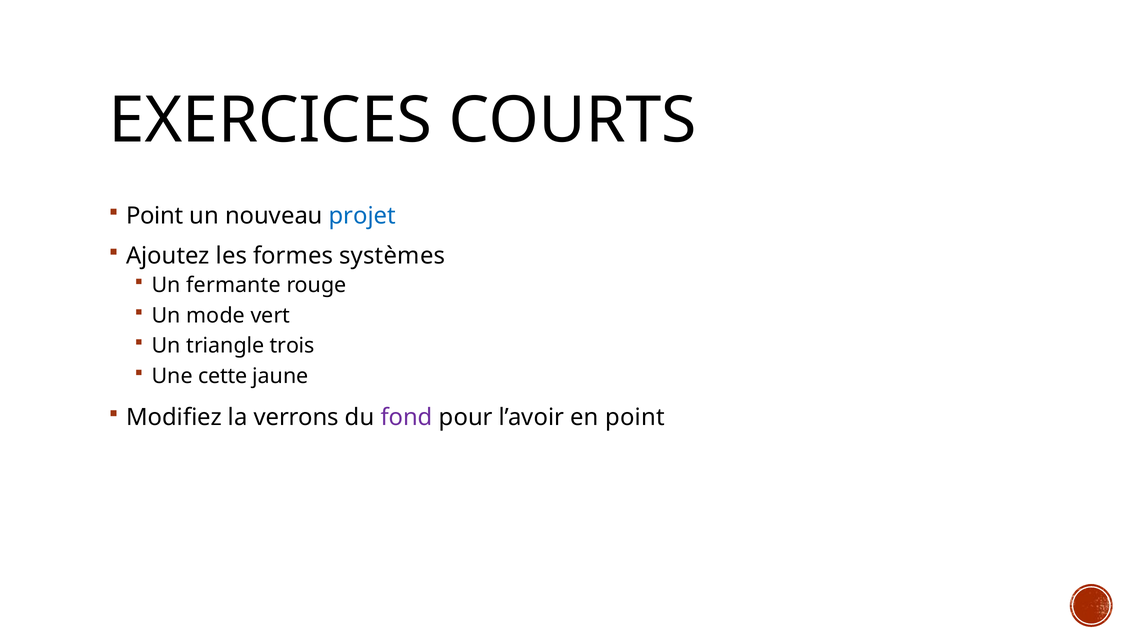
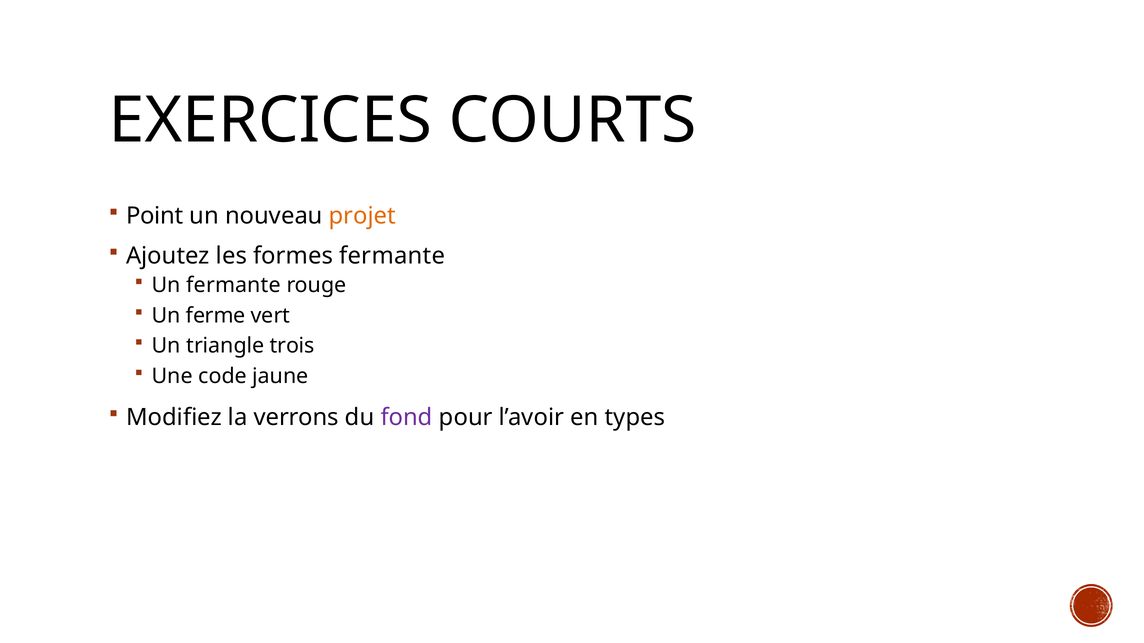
projet colour: blue -> orange
formes systèmes: systèmes -> fermante
mode: mode -> ferme
cette: cette -> code
en point: point -> types
